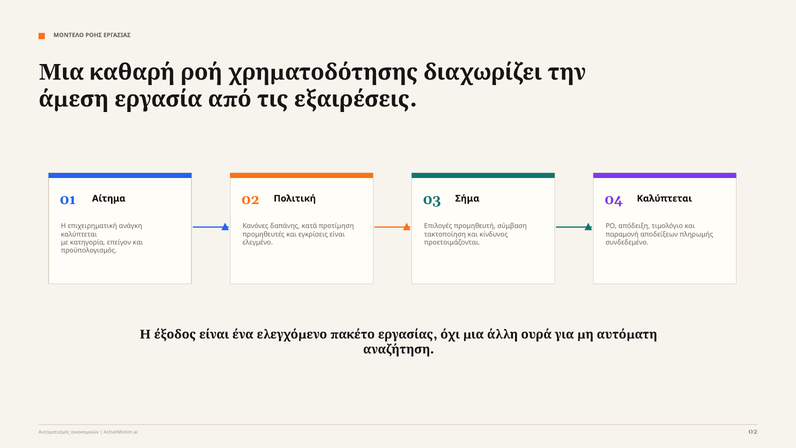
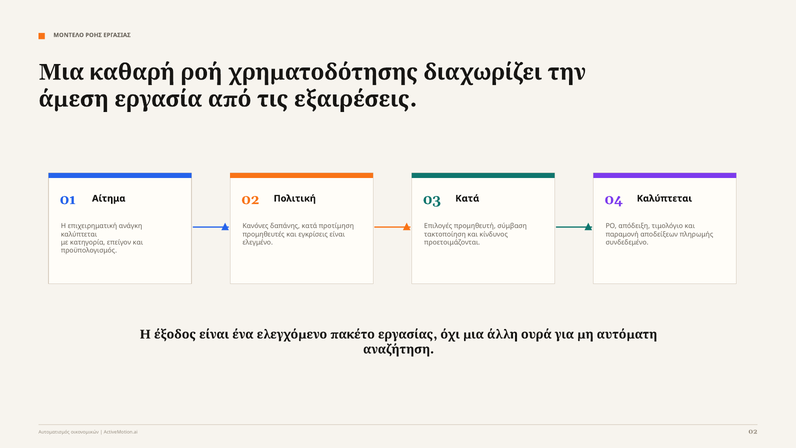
03 Σήμα: Σήμα -> Κατά
